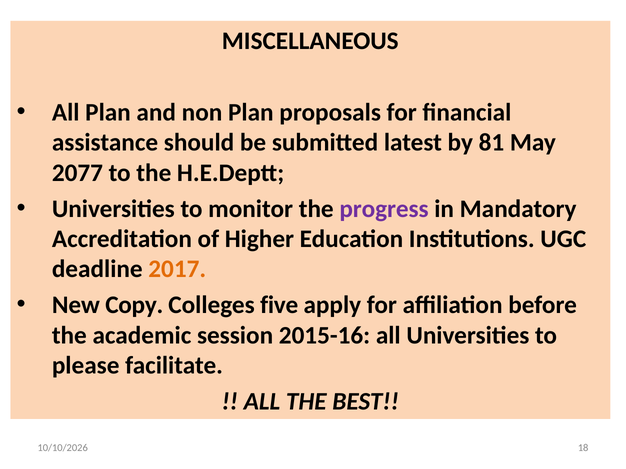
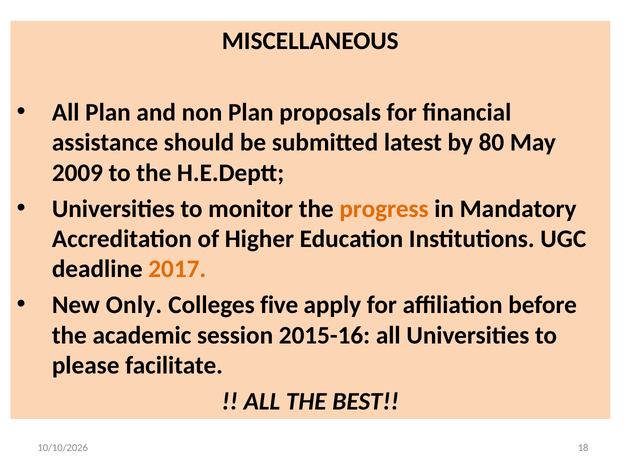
81: 81 -> 80
2077: 2077 -> 2009
progress colour: purple -> orange
Copy: Copy -> Only
